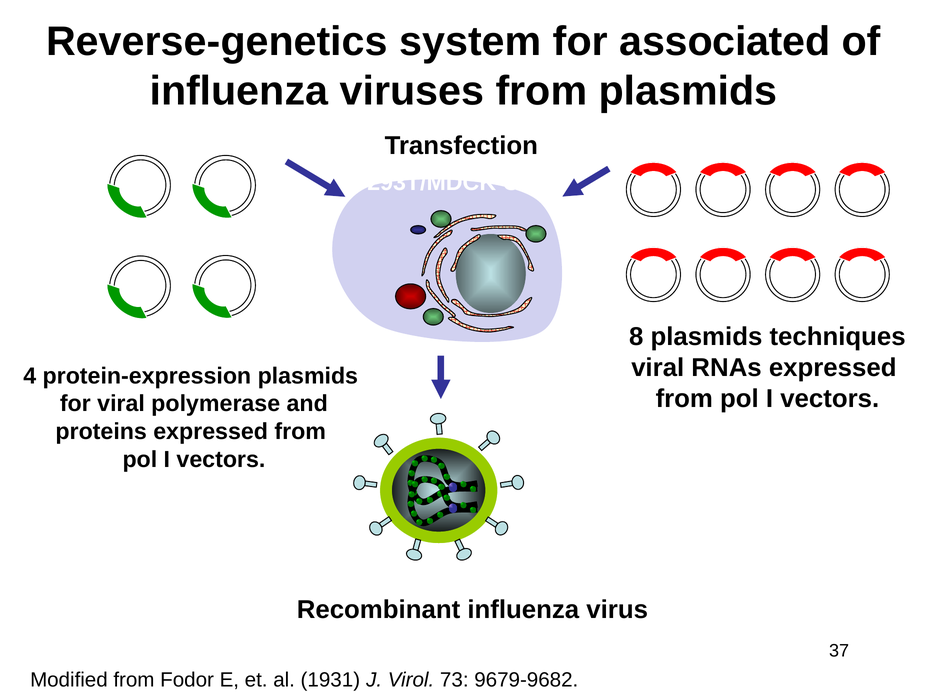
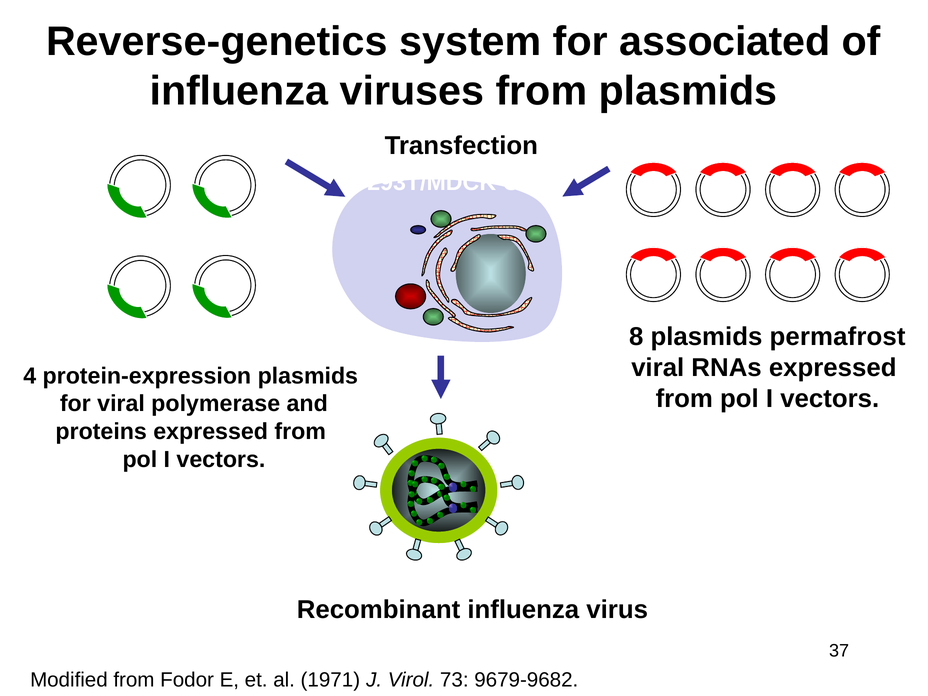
techniques: techniques -> permafrost
1931: 1931 -> 1971
